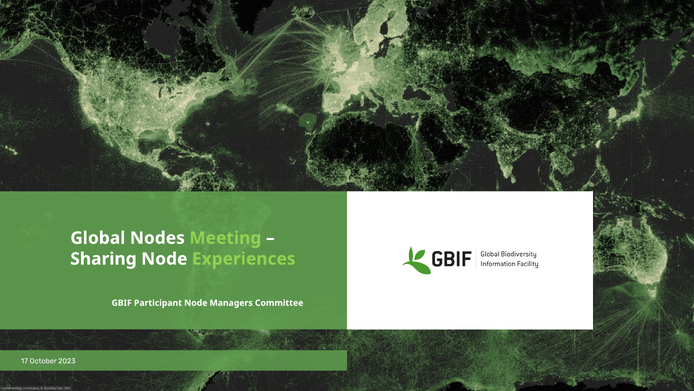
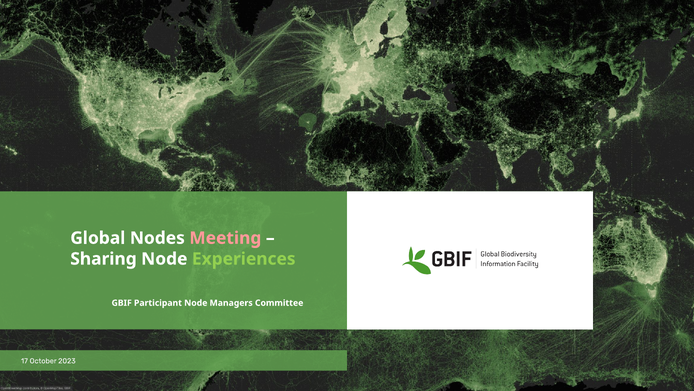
Meeting colour: light green -> pink
